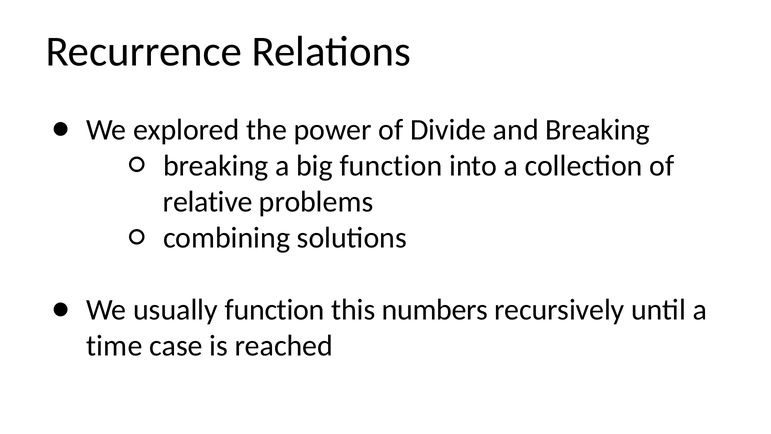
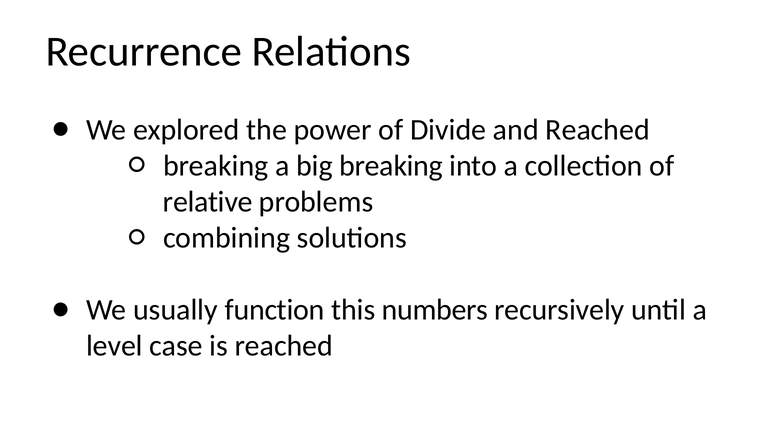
and Breaking: Breaking -> Reached
big function: function -> breaking
time: time -> level
